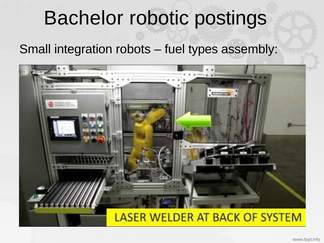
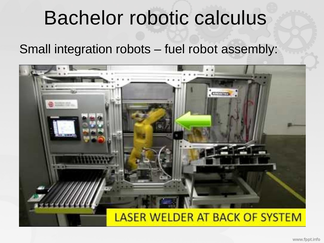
postings: postings -> calculus
types: types -> robot
